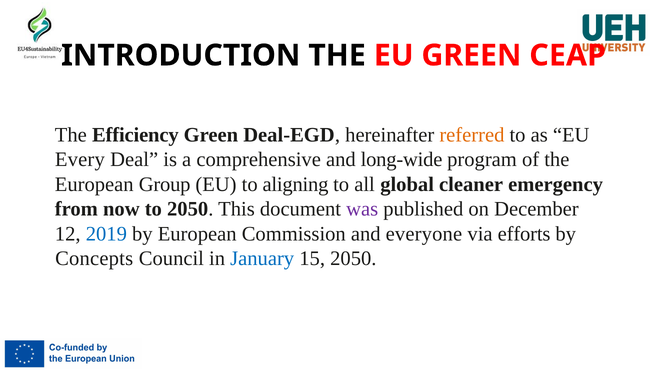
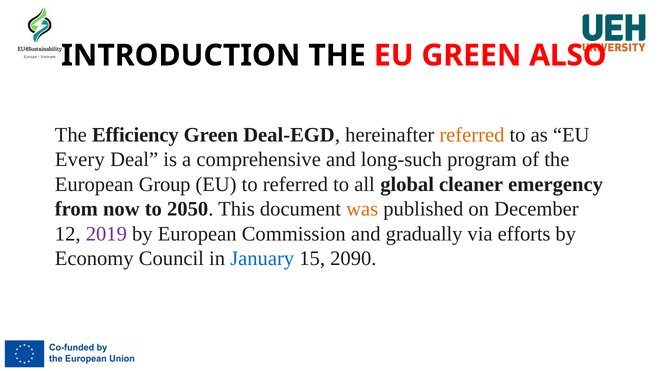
CEAP: CEAP -> ALSO
long-wide: long-wide -> long-such
to aligning: aligning -> referred
was colour: purple -> orange
2019 colour: blue -> purple
everyone: everyone -> gradually
Concepts: Concepts -> Economy
15 2050: 2050 -> 2090
